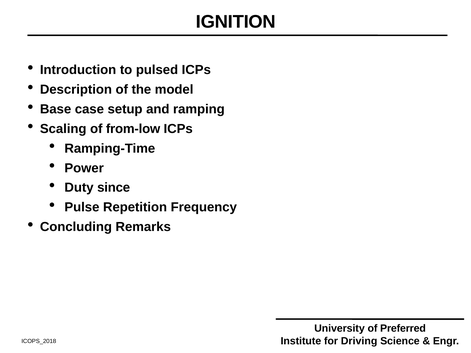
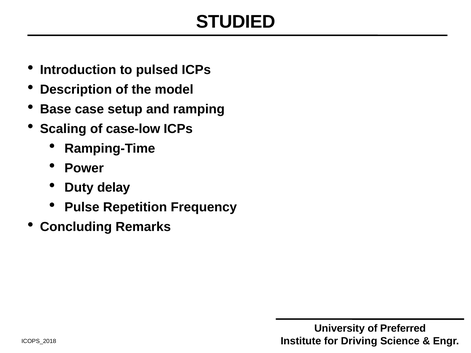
IGNITION: IGNITION -> STUDIED
from-low: from-low -> case-low
since: since -> delay
